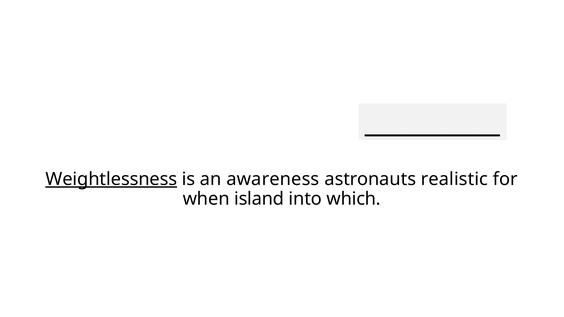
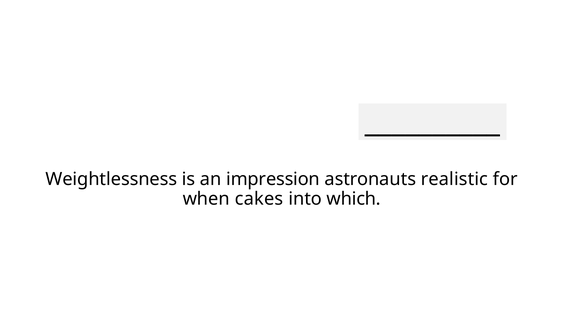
Weightlessness underline: present -> none
awareness: awareness -> impression
island: island -> cakes
